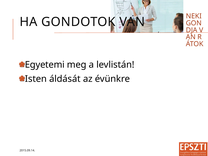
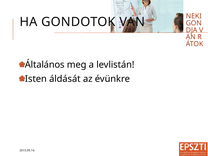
Egyetemi: Egyetemi -> Általános
